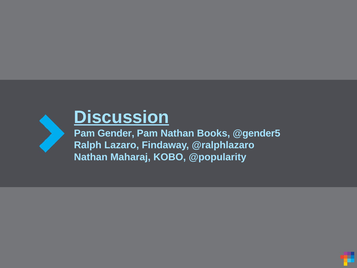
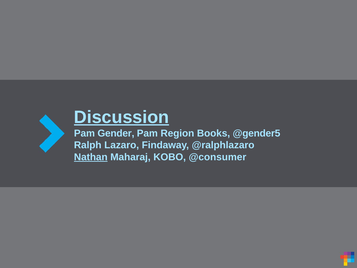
Pam Nathan: Nathan -> Region
Nathan at (91, 157) underline: none -> present
@popularity: @popularity -> @consumer
